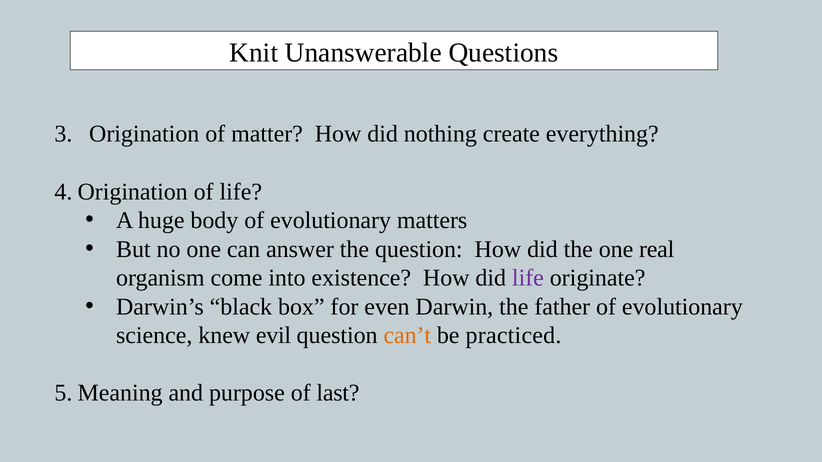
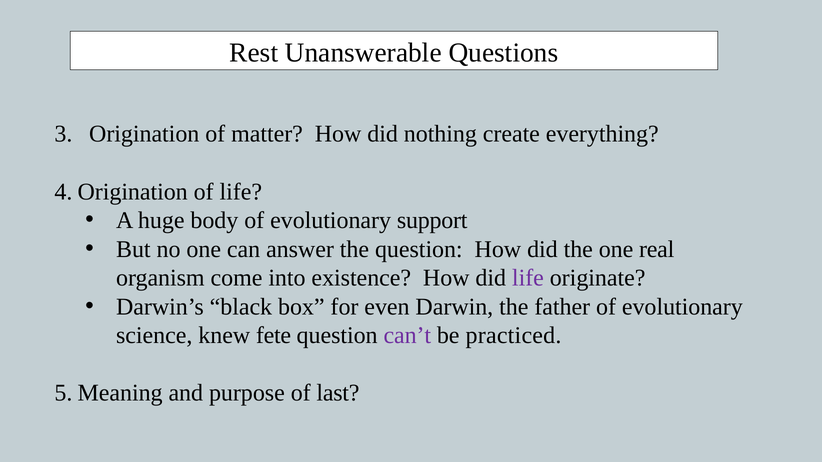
Knit: Knit -> Rest
matters: matters -> support
evil: evil -> fete
can’t colour: orange -> purple
